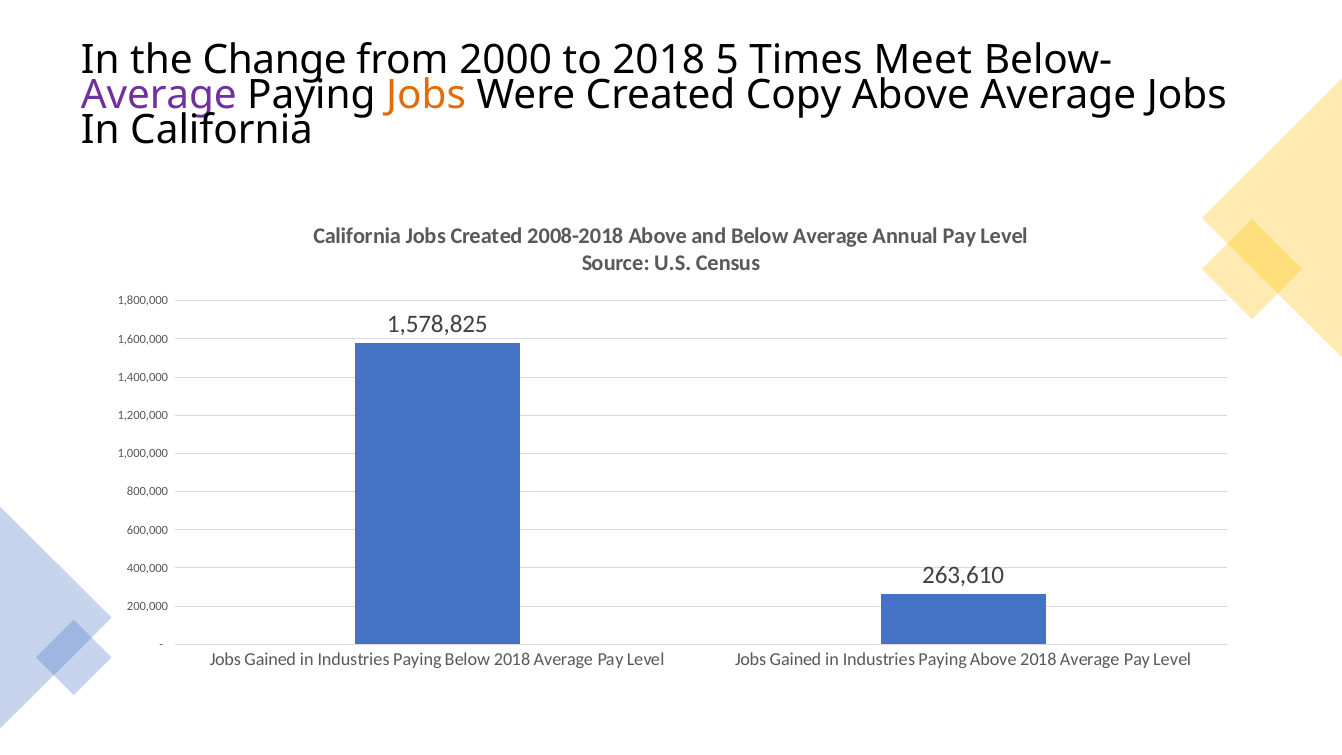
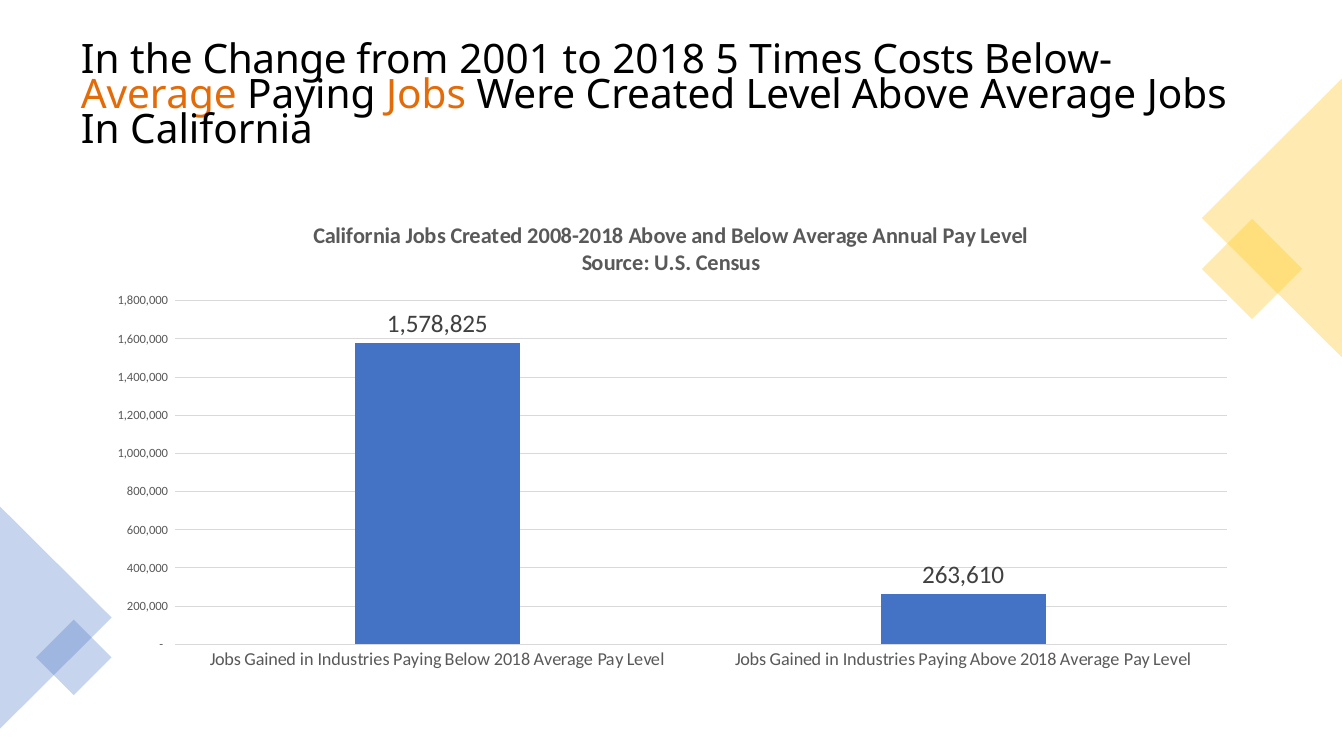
2000: 2000 -> 2001
Meet: Meet -> Costs
Average at (159, 95) colour: purple -> orange
Created Copy: Copy -> Level
